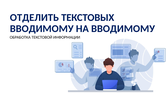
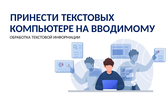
ОТДЕЛИТЬ: ОТДЕЛИТЬ -> ПРИНЕСТИ
ВВОДИМОМУ at (42, 29): ВВОДИМОМУ -> КОМПЬЮТЕРЕ
